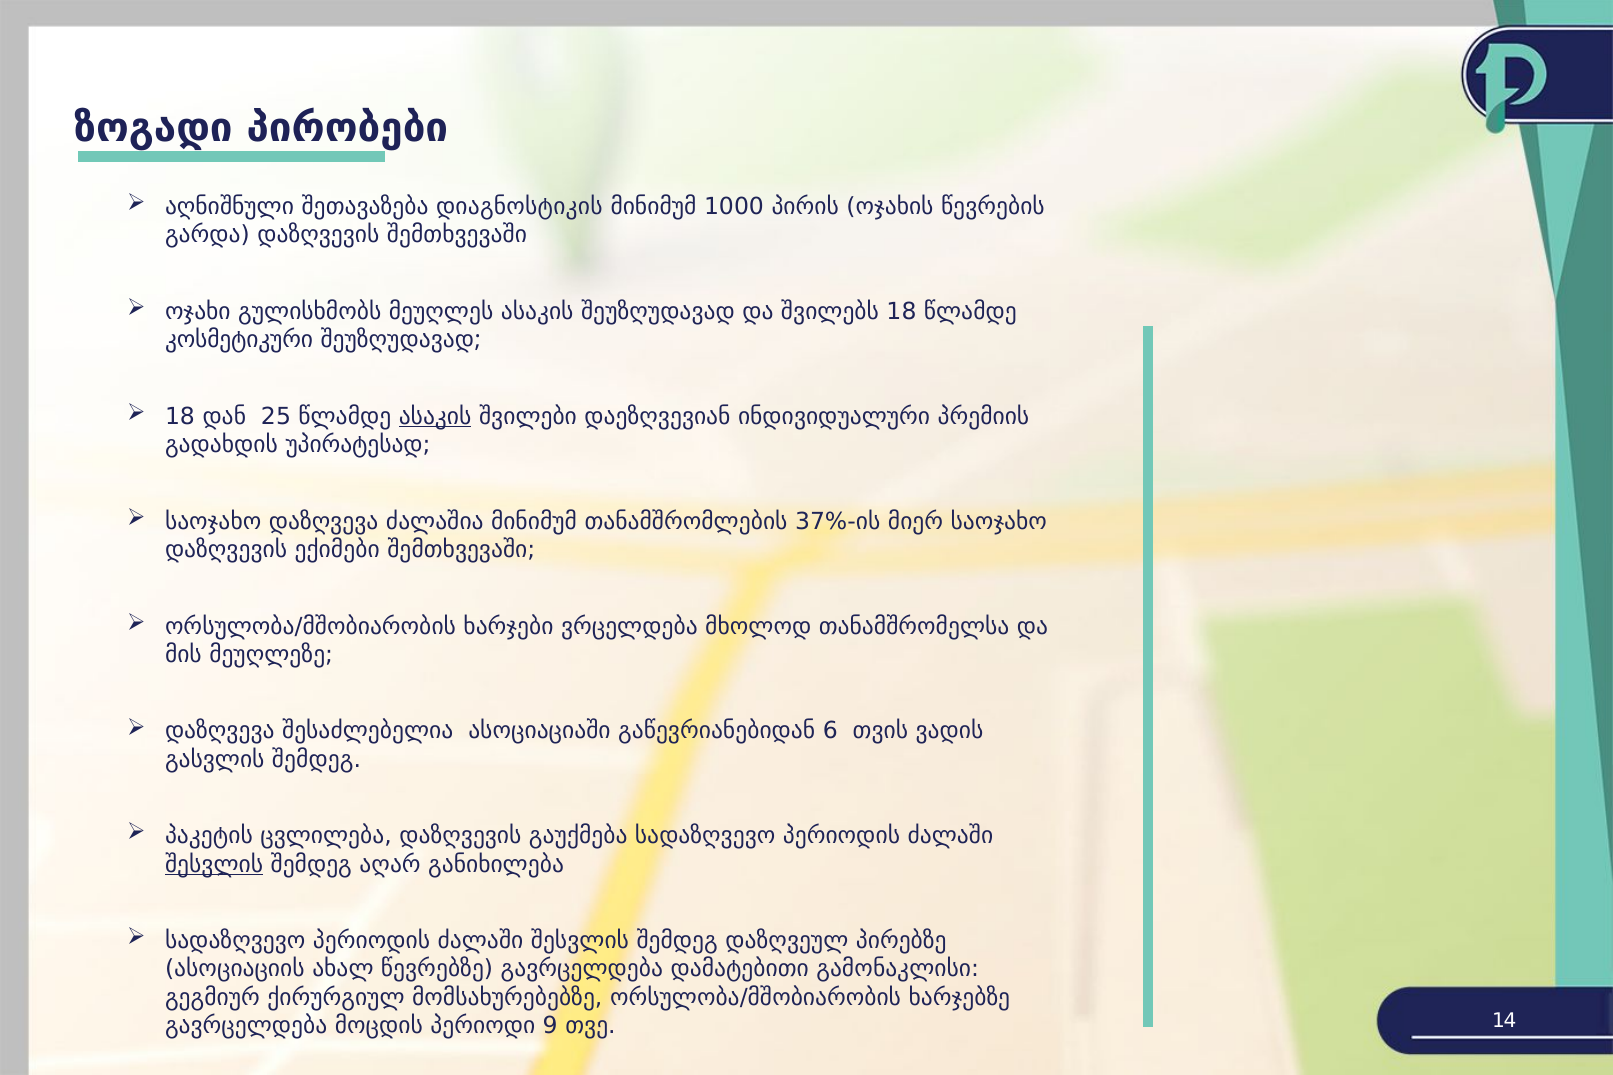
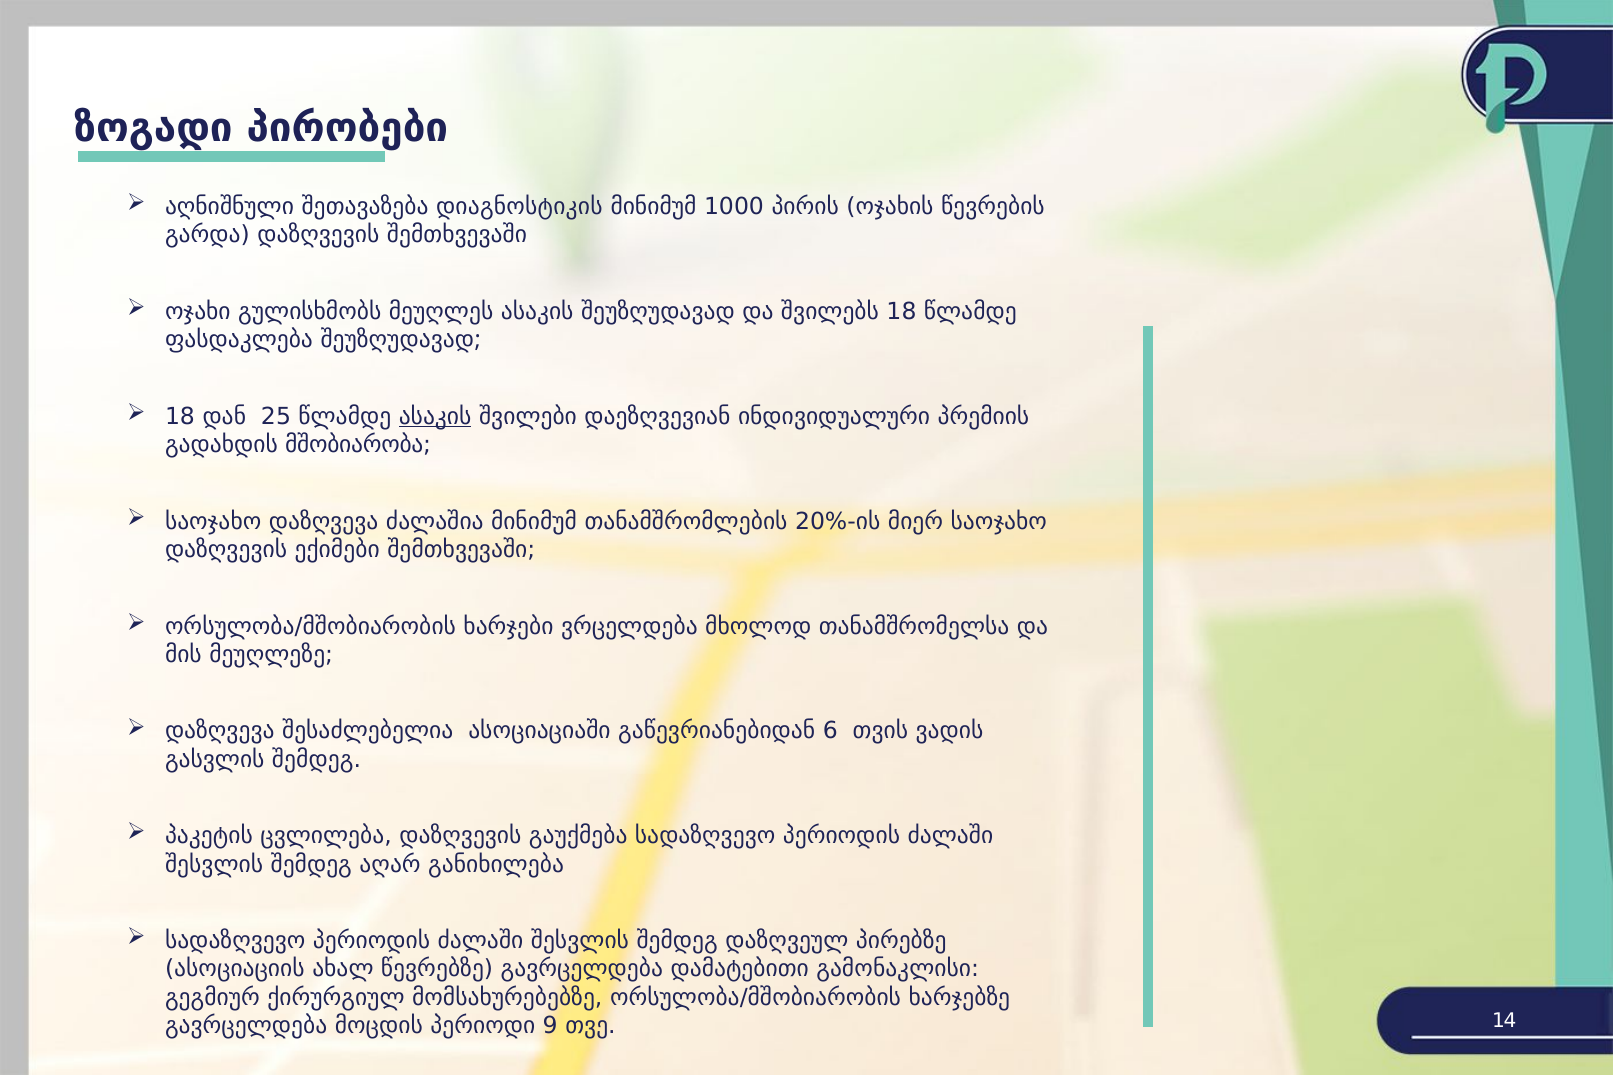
კოსმეტიკური: კოსმეტიკური -> ფასდაკლება
უპირატესად: უპირატესად -> მშობიარობა
37%-ის: 37%-ის -> 20%-ის
შესვლის at (214, 865) underline: present -> none
